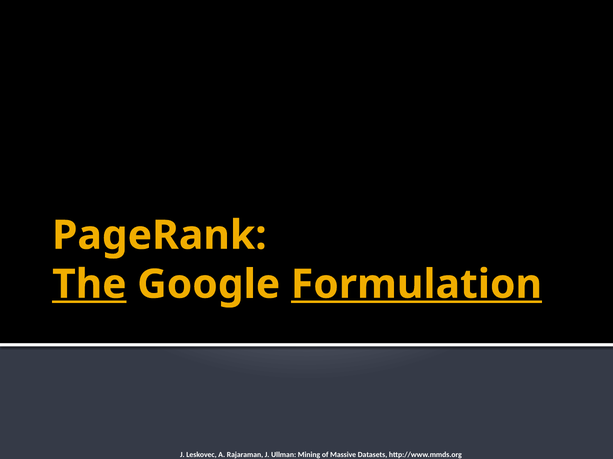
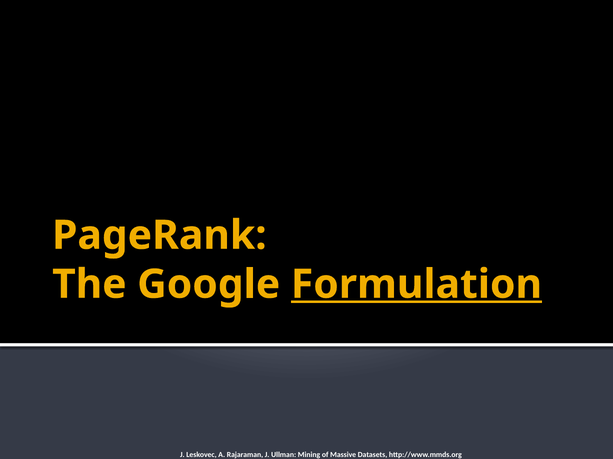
The underline: present -> none
